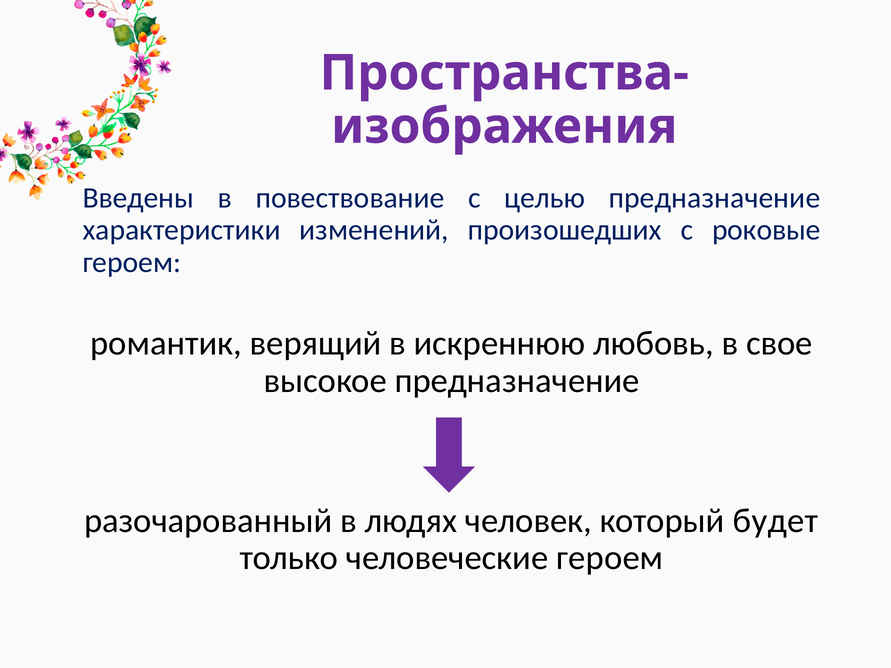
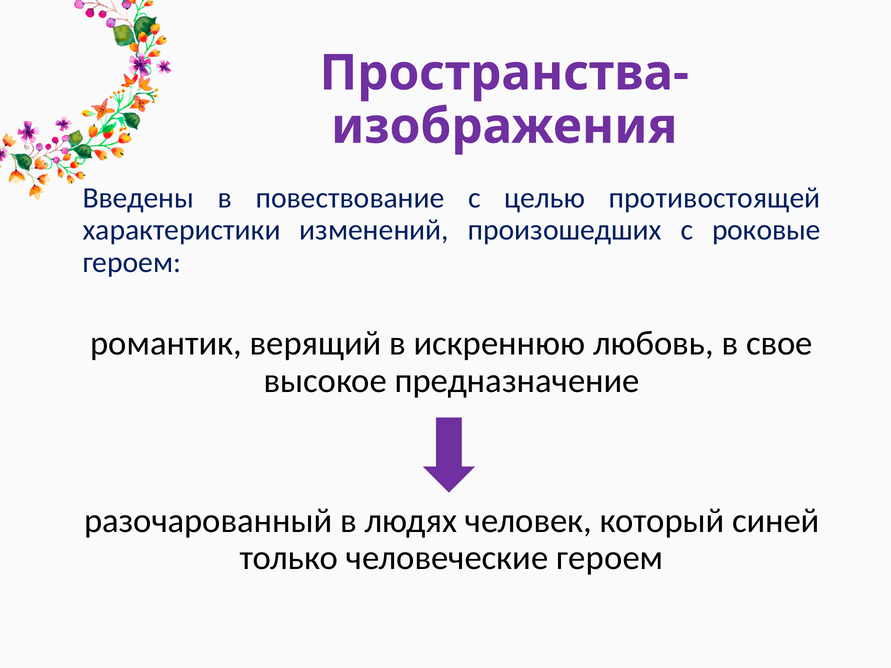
целью предназначение: предназначение -> противостоящей
будет: будет -> синей
